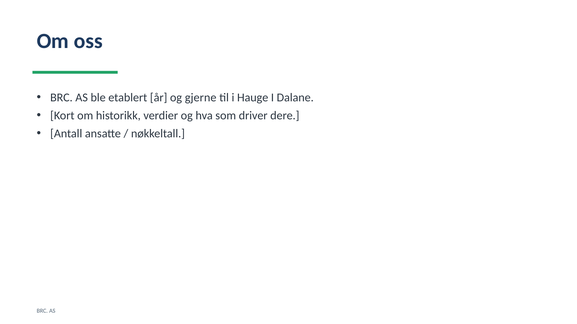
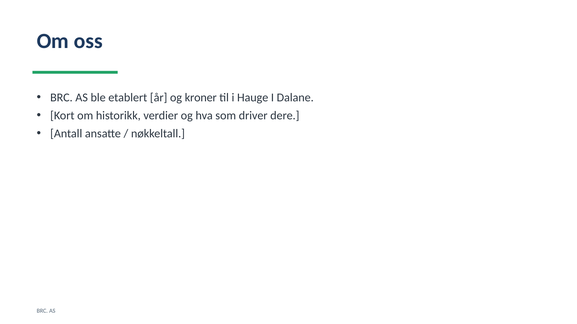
gjerne: gjerne -> kroner
